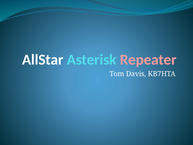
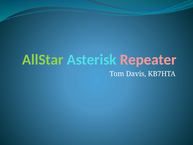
AllStar colour: white -> light green
